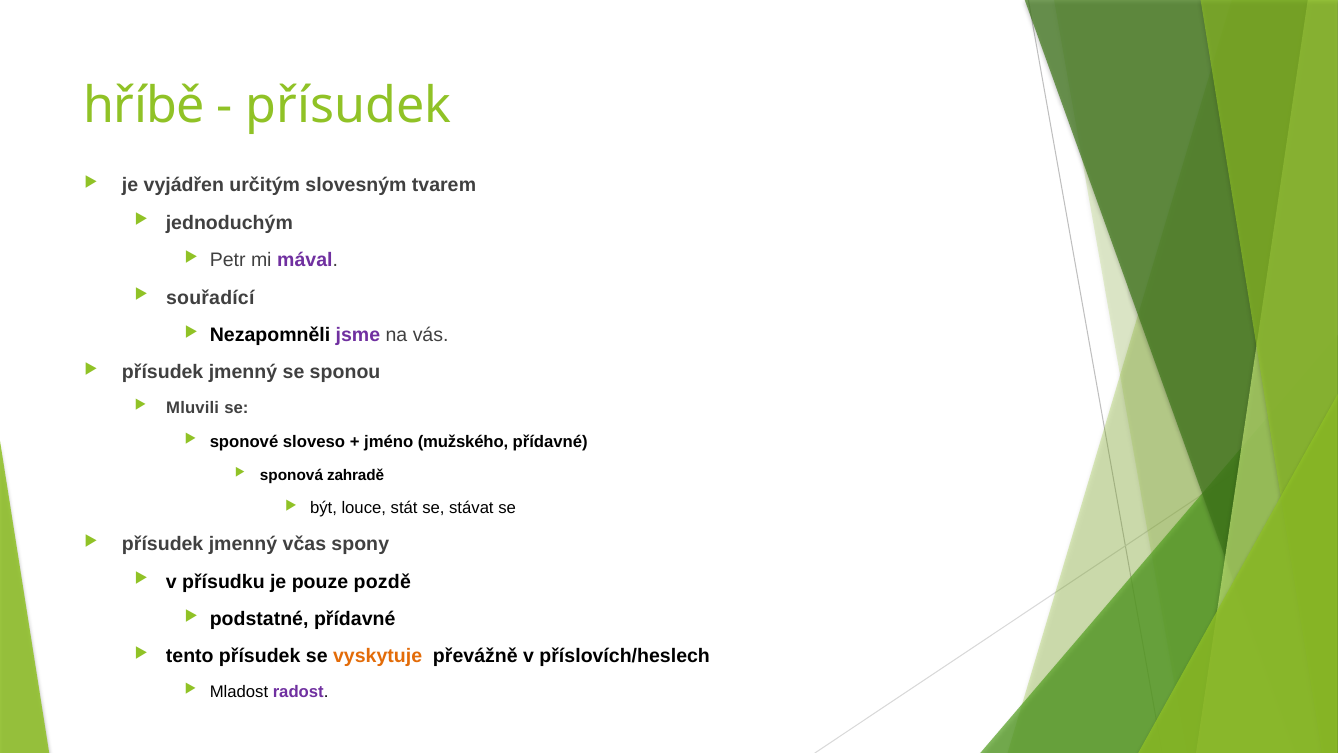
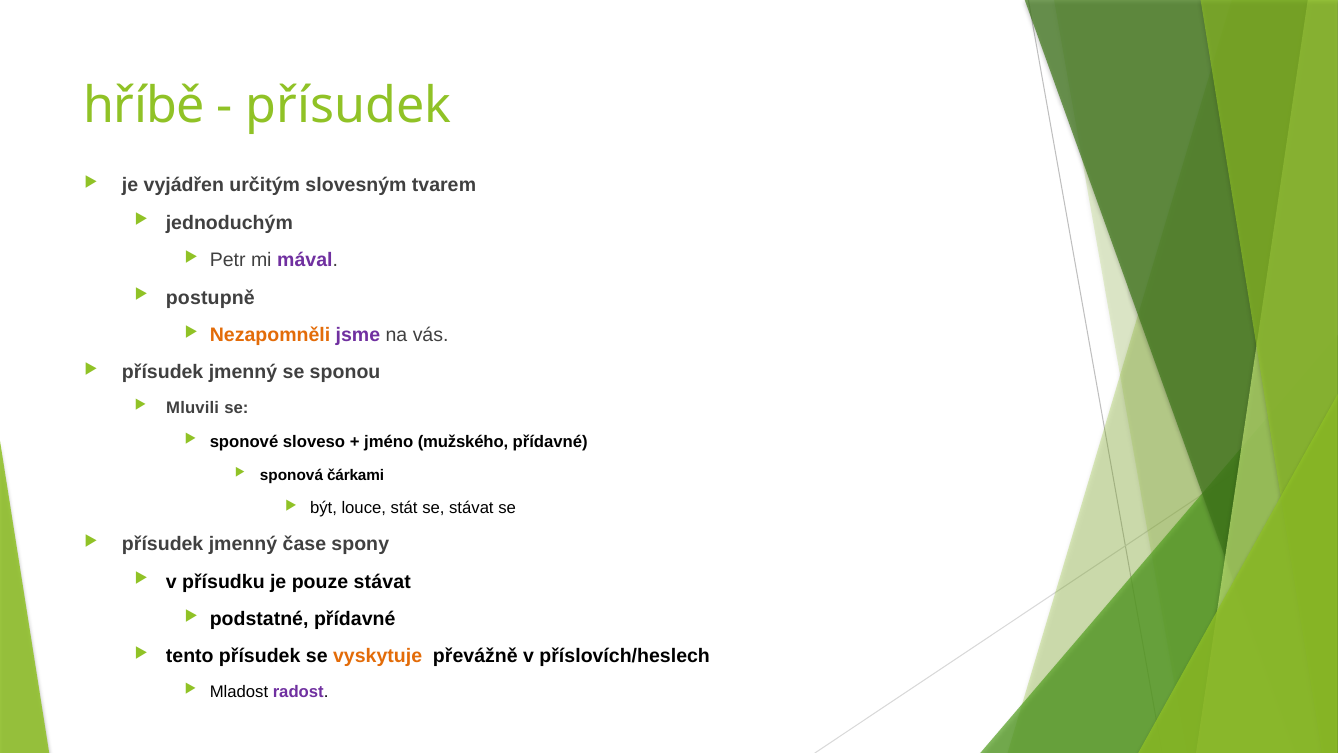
souřadící: souřadící -> postupně
Nezapomněli colour: black -> orange
zahradě: zahradě -> čárkami
včas: včas -> čase
pouze pozdě: pozdě -> stávat
